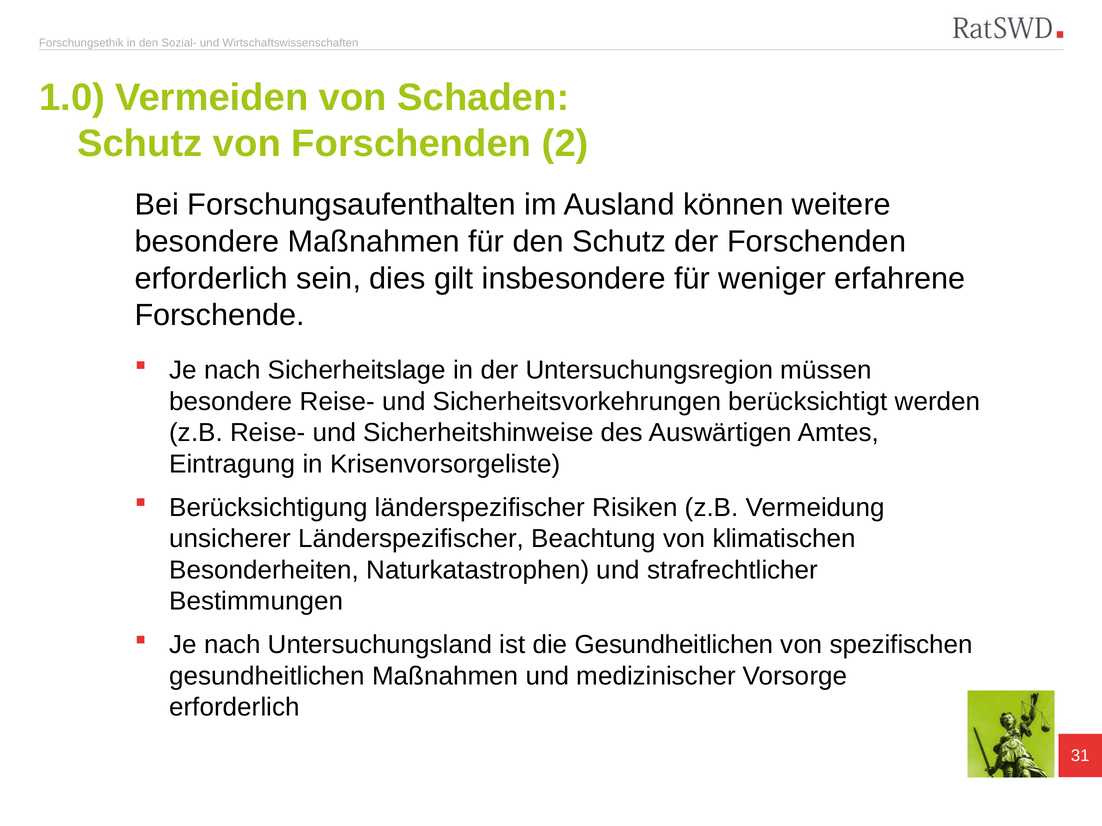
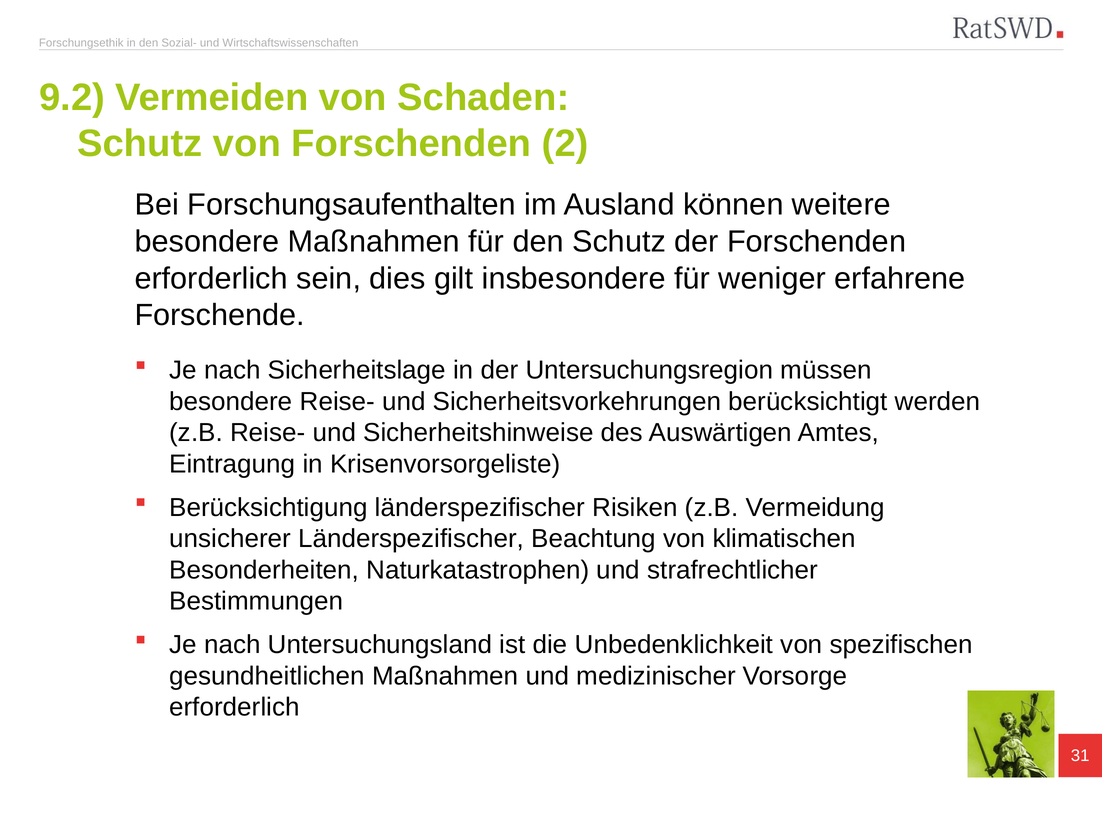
1.0: 1.0 -> 9.2
die Gesundheitlichen: Gesundheitlichen -> Unbedenklichkeit
